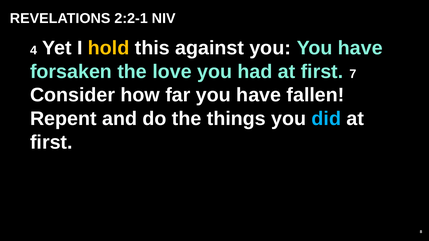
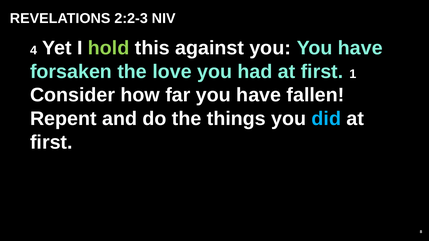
2:2-1: 2:2-1 -> 2:2-3
hold colour: yellow -> light green
7: 7 -> 1
